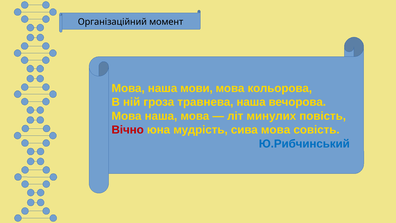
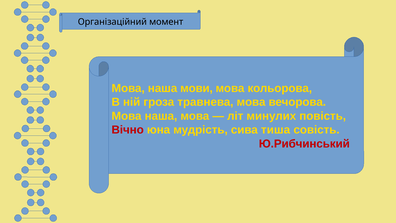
травнева наша: наша -> мова
сива мова: мова -> тиша
Ю.Рибчинський colour: blue -> red
